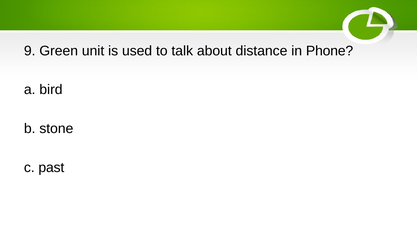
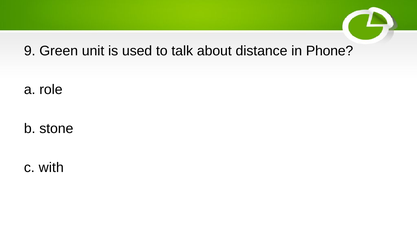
bird: bird -> role
past: past -> with
